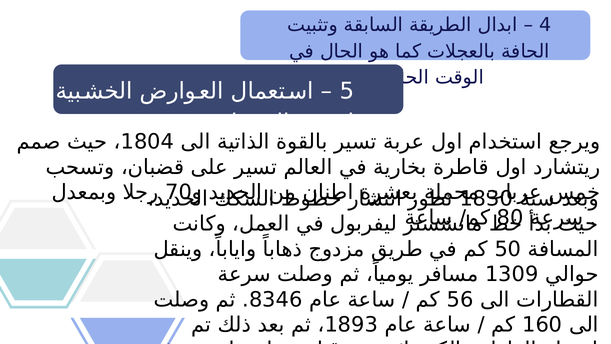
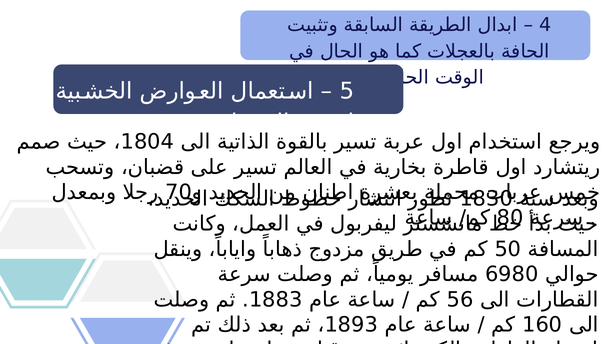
1309: 1309 -> 6980
8346: 8346 -> 1883
